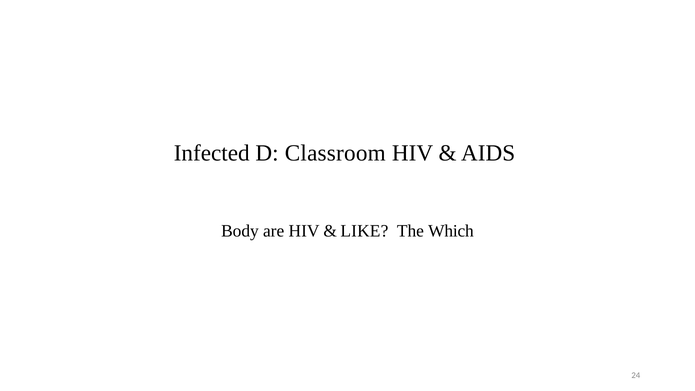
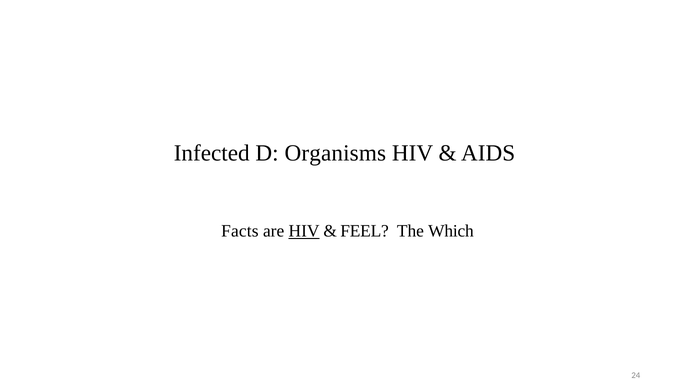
Classroom: Classroom -> Organisms
Body: Body -> Facts
HIV at (304, 231) underline: none -> present
LIKE: LIKE -> FEEL
